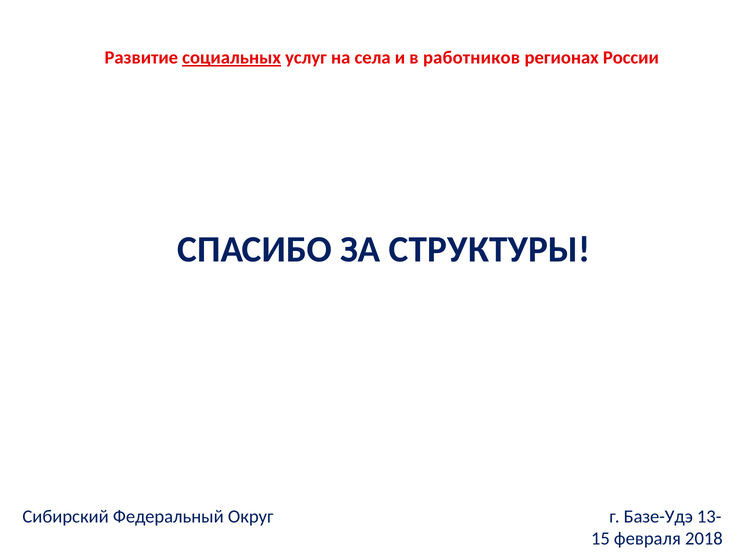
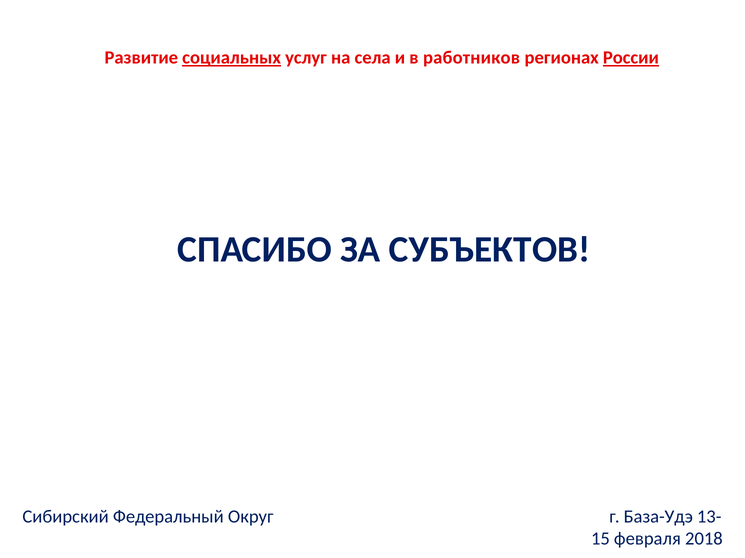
России underline: none -> present
СТРУКТУРЫ: СТРУКТУРЫ -> СУБЪЕКТОВ
Базе-Удэ: Базе-Удэ -> База-Удэ
